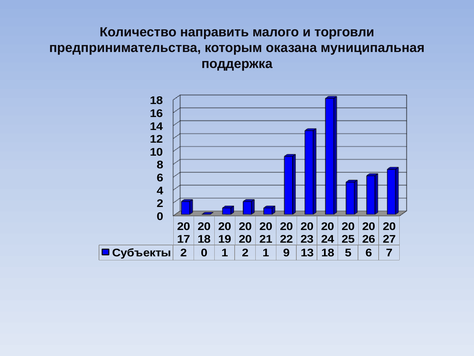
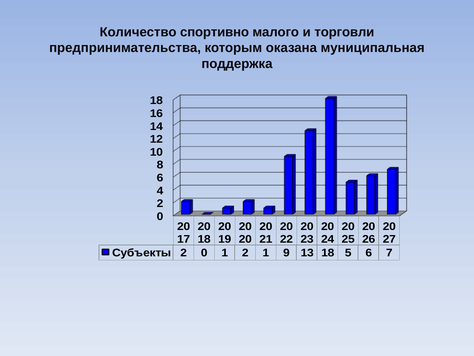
направить: направить -> спортивно
